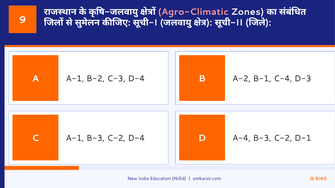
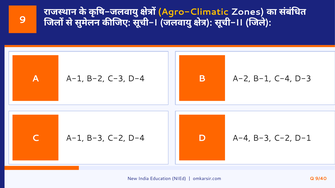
Agro-Climatic colour: pink -> yellow
